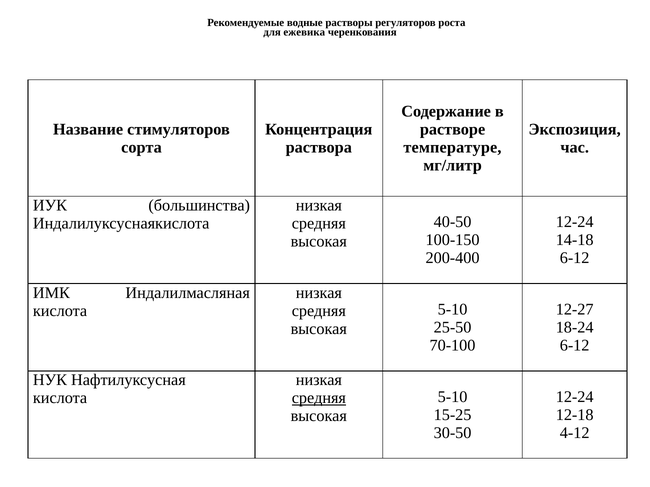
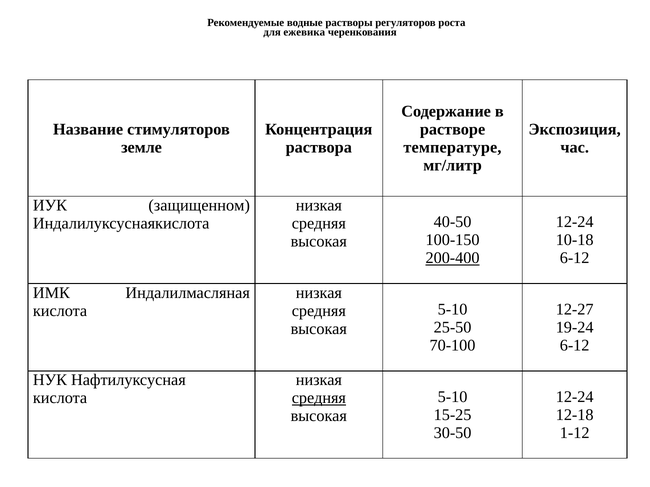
сорта: сорта -> земле
большинства: большинства -> защищенном
14-18: 14-18 -> 10-18
200-400 underline: none -> present
18-24: 18-24 -> 19-24
4-12: 4-12 -> 1-12
